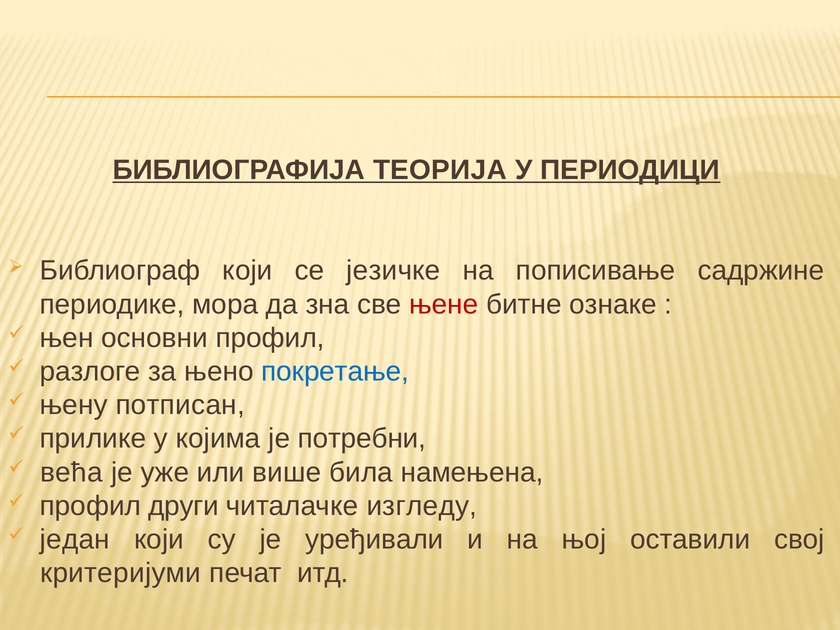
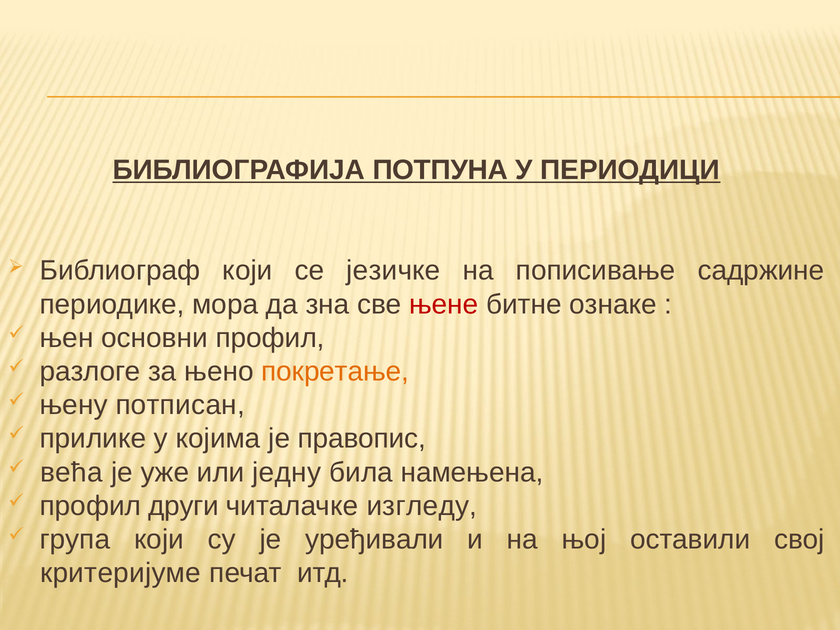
ТЕОРИЈА: ТЕОРИЈА -> ПОТПУНА
покретање colour: blue -> orange
потребни: потребни -> правопис
више: више -> једну
један: један -> група
критеријуми: критеријуми -> критеријуме
